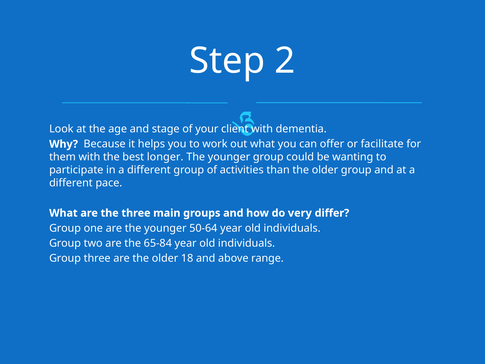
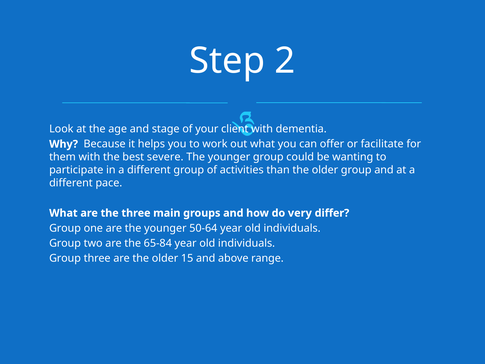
longer: longer -> severe
18: 18 -> 15
